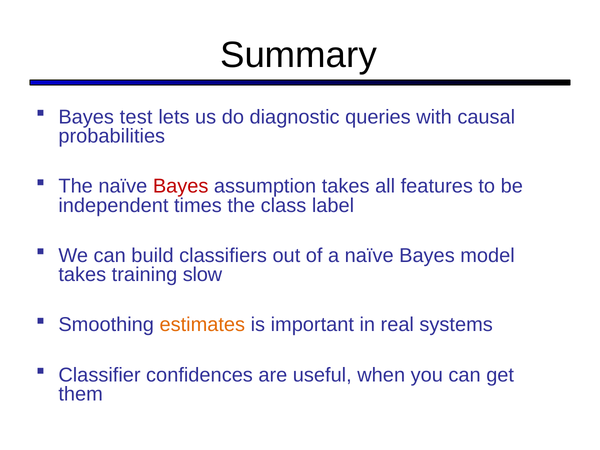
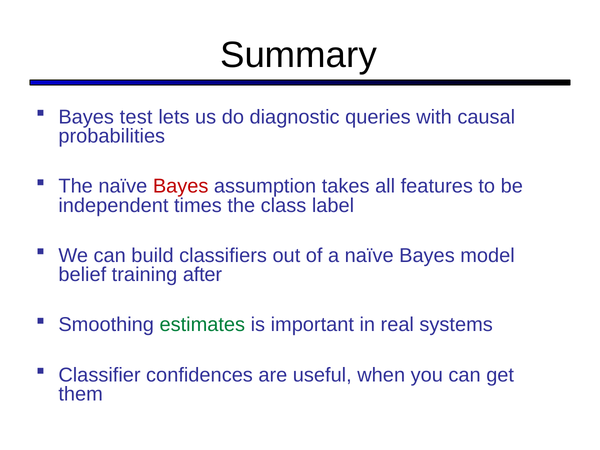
takes at (82, 275): takes -> belief
slow: slow -> after
estimates colour: orange -> green
